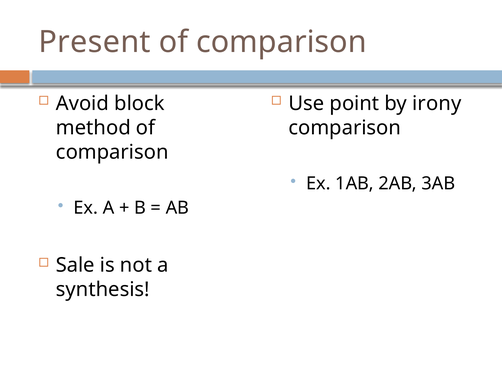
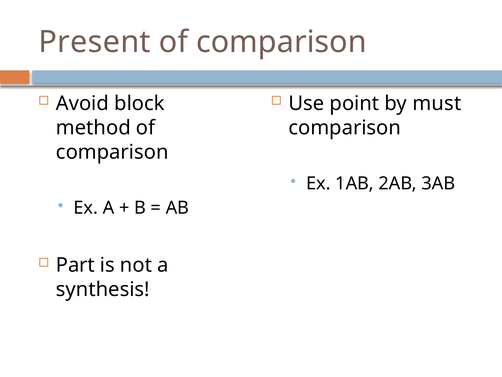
irony: irony -> must
Sale: Sale -> Part
